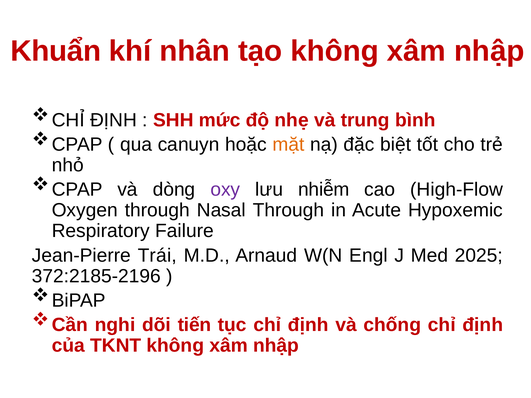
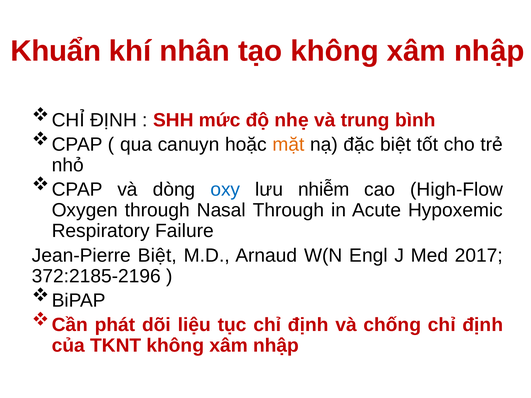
oxy colour: purple -> blue
Jean-Pierre Trái: Trái -> Biệt
2025: 2025 -> 2017
nghi: nghi -> phát
tiến: tiến -> liệu
